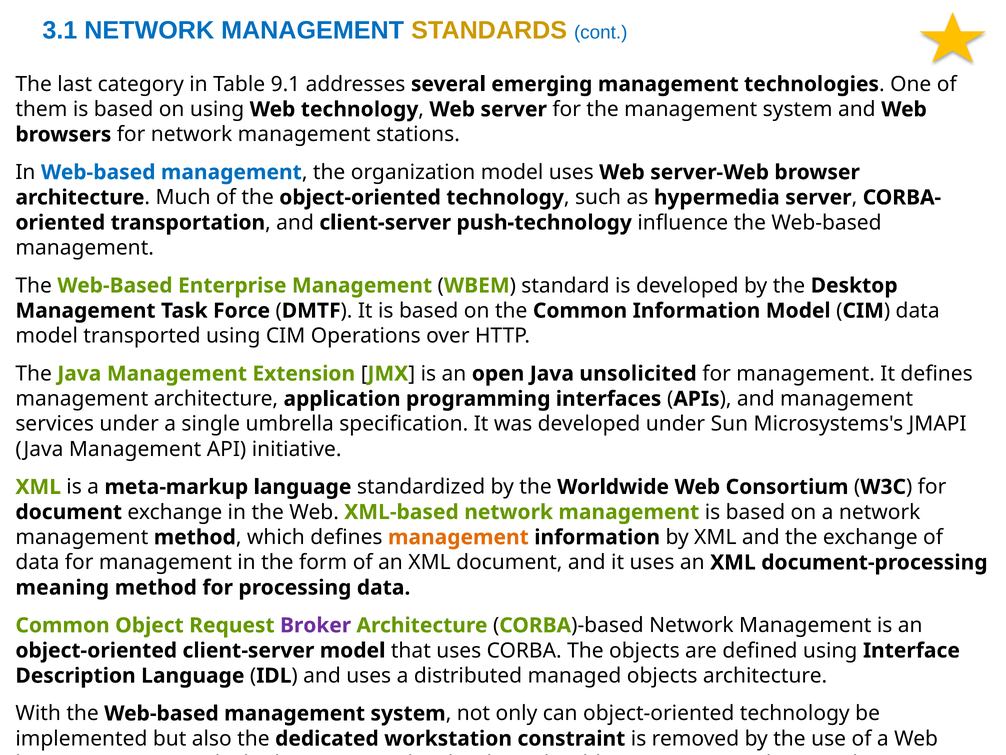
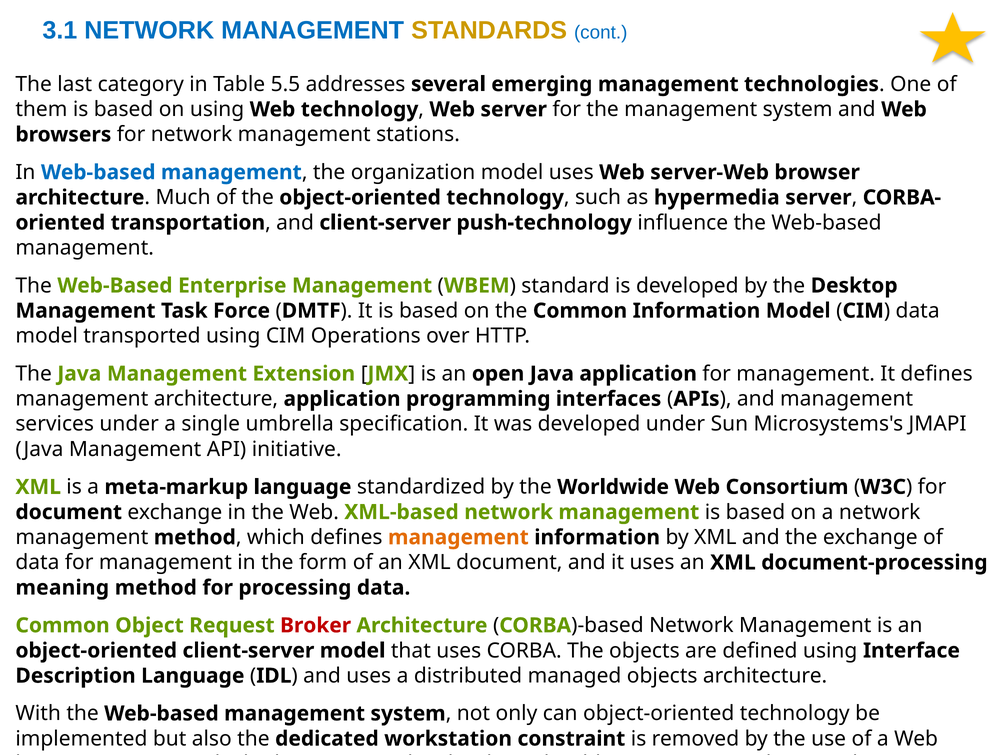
9.1: 9.1 -> 5.5
Java unsolicited: unsolicited -> application
Broker colour: purple -> red
